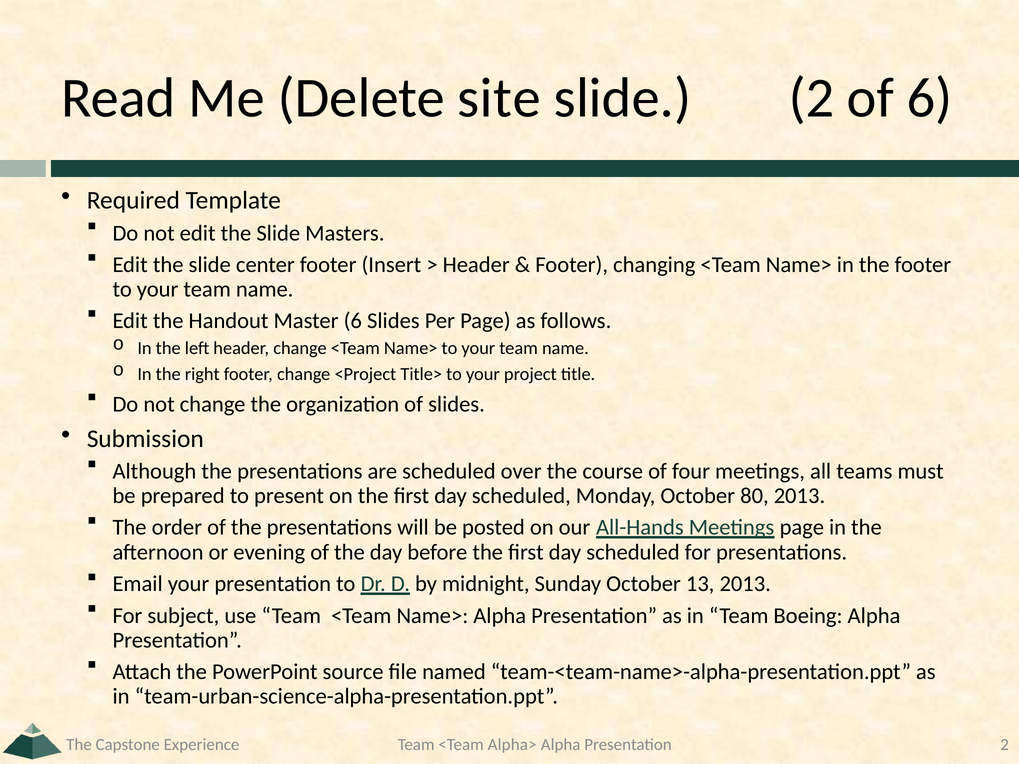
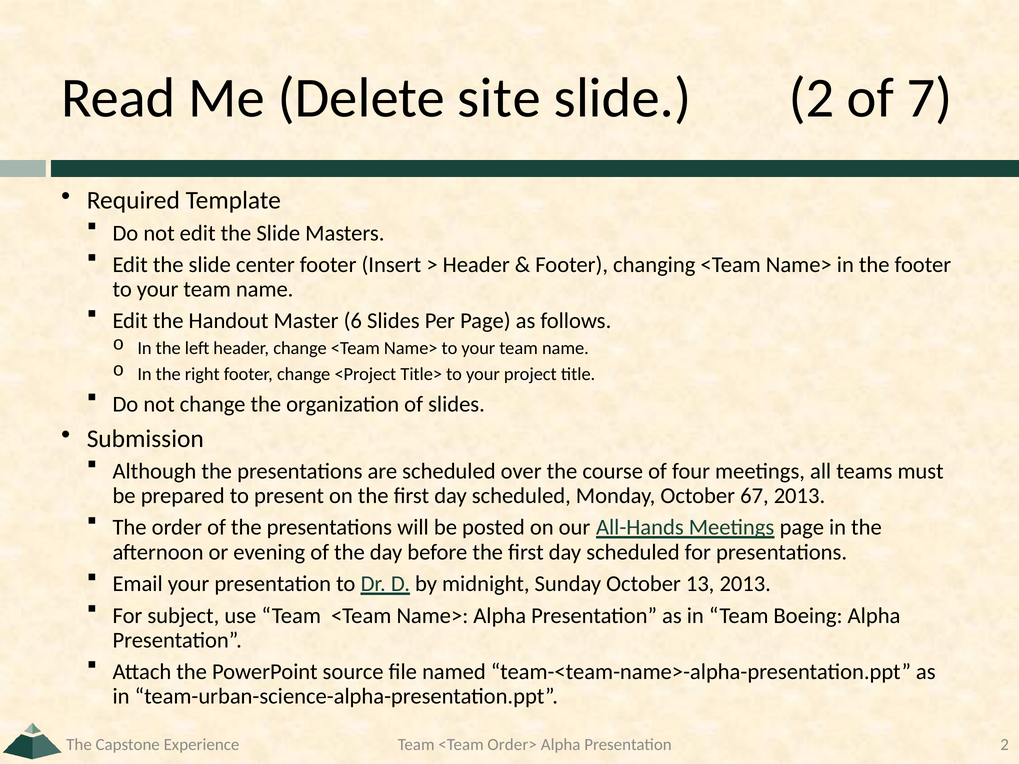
of 6: 6 -> 7
80: 80 -> 67
Alpha>: Alpha> -> Order>
